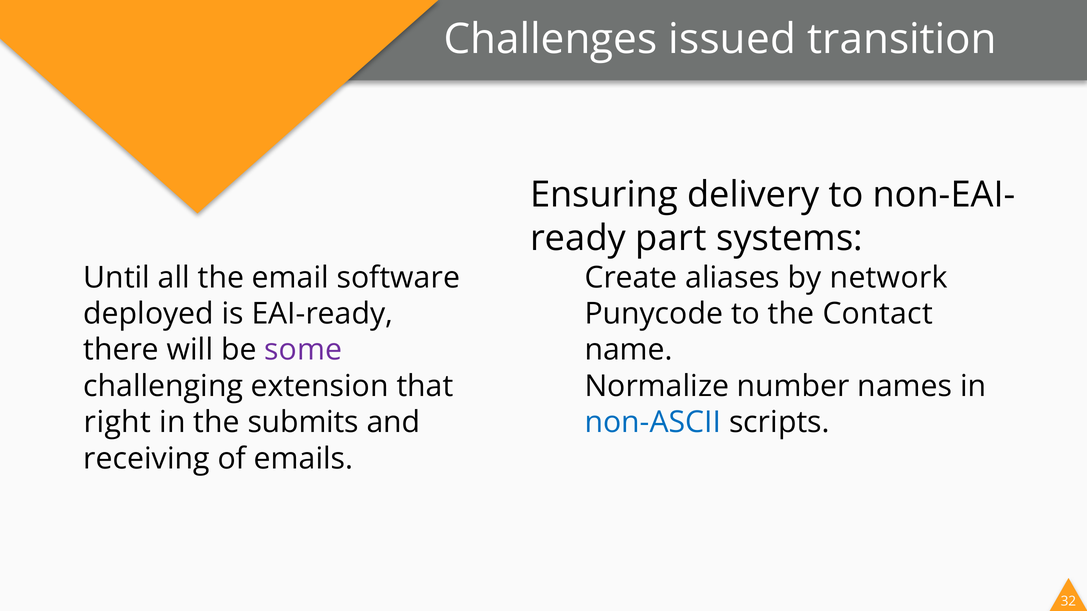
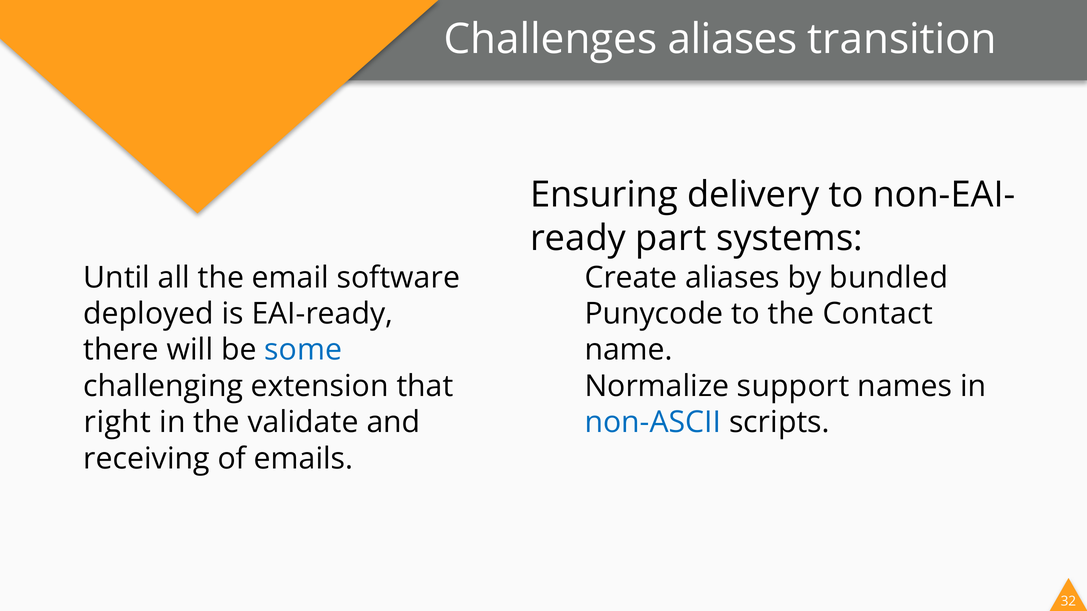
Challenges issued: issued -> aliases
network: network -> bundled
some colour: purple -> blue
number: number -> support
submits: submits -> validate
